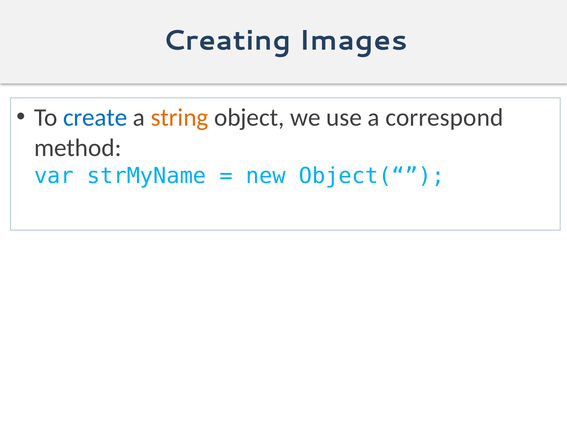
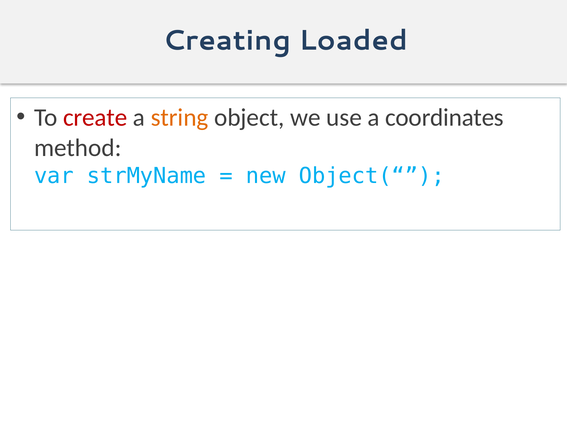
Images: Images -> Loaded
create colour: blue -> red
correspond: correspond -> coordinates
